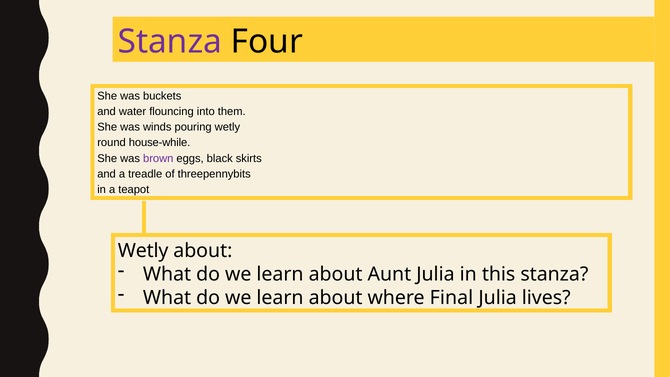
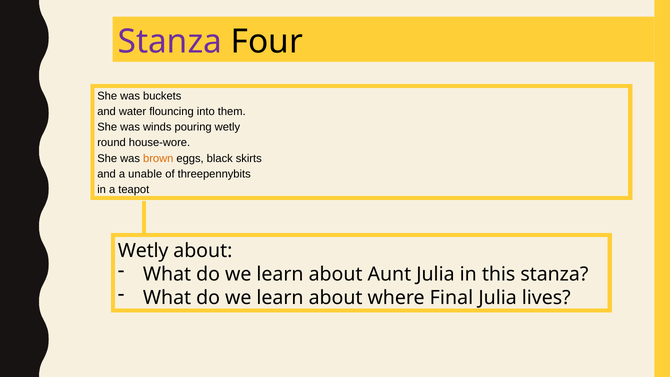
house-while: house-while -> house-wore
brown colour: purple -> orange
treadle: treadle -> unable
